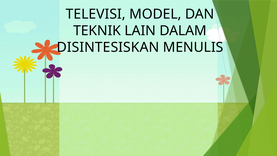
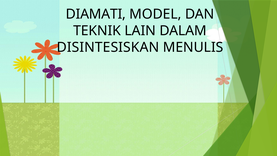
TELEVISI: TELEVISI -> DIAMATI
